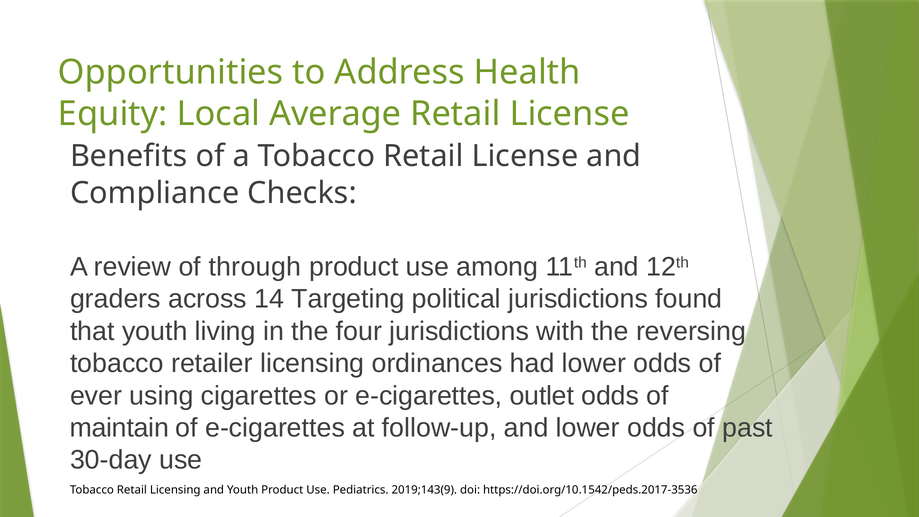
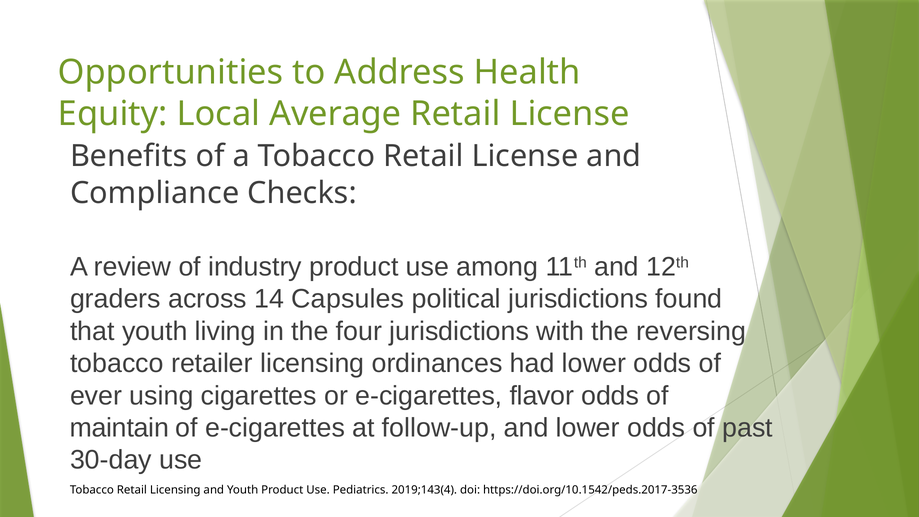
through: through -> industry
Targeting: Targeting -> Capsules
outlet: outlet -> flavor
2019;143(9: 2019;143(9 -> 2019;143(4
